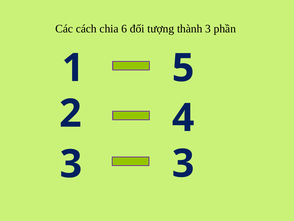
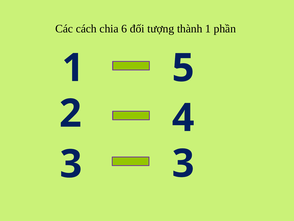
thành 3: 3 -> 1
